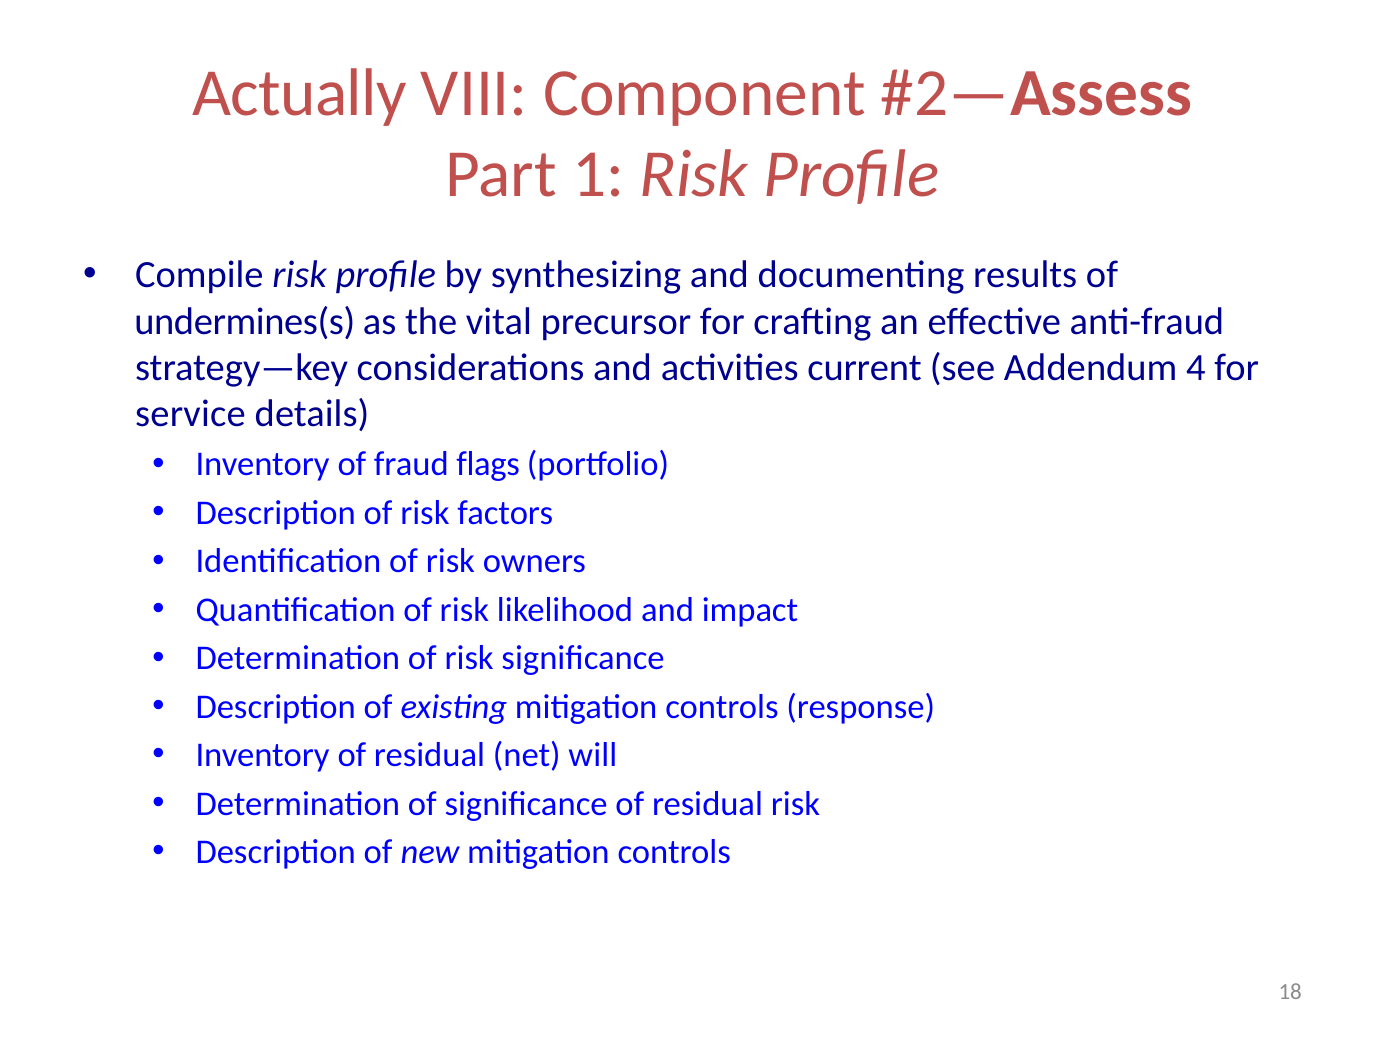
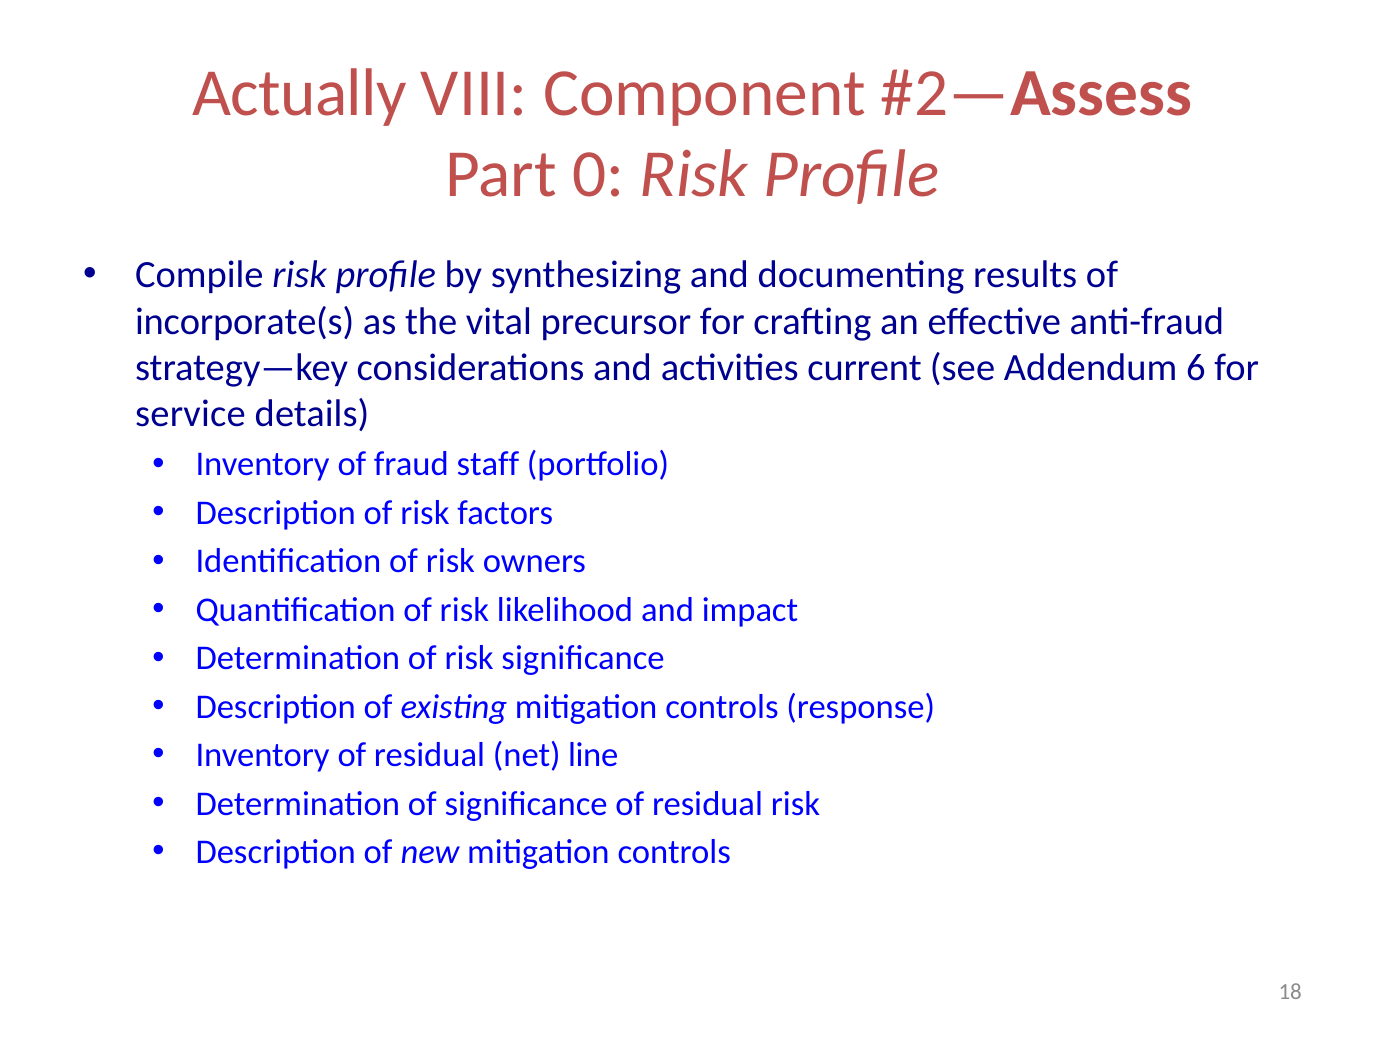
1: 1 -> 0
undermines(s: undermines(s -> incorporate(s
4: 4 -> 6
flags: flags -> staff
will: will -> line
